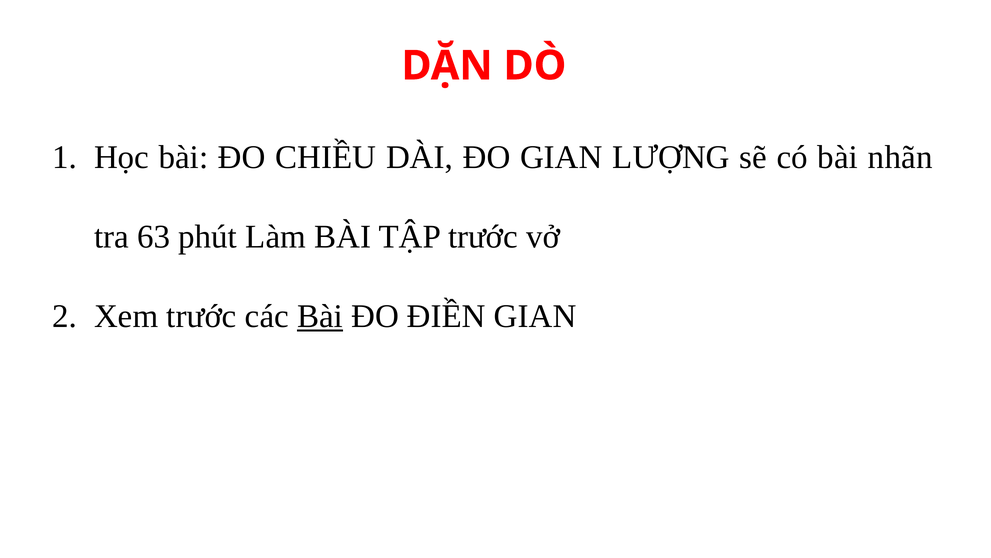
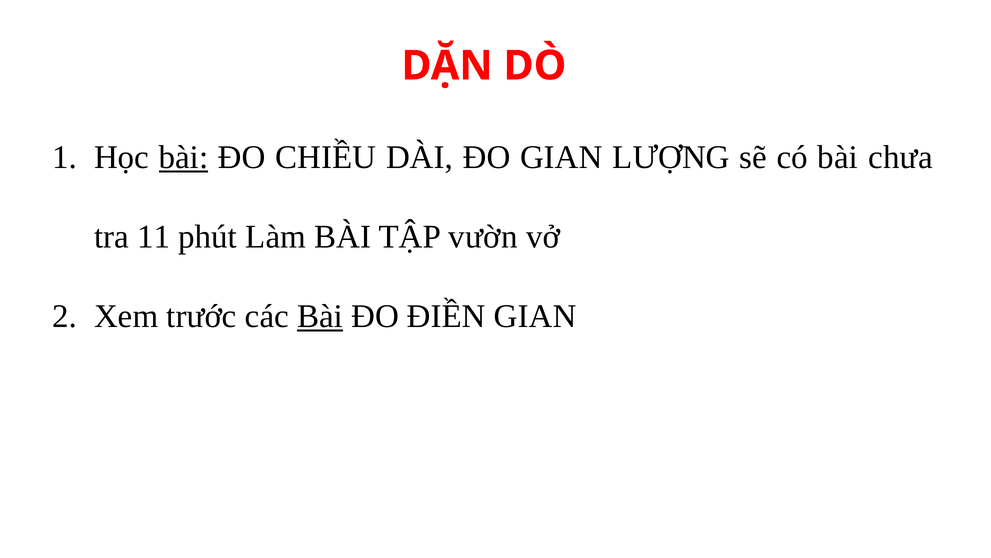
bài at (184, 157) underline: none -> present
nhãn: nhãn -> chưa
63: 63 -> 11
TẬP trước: trước -> vườn
